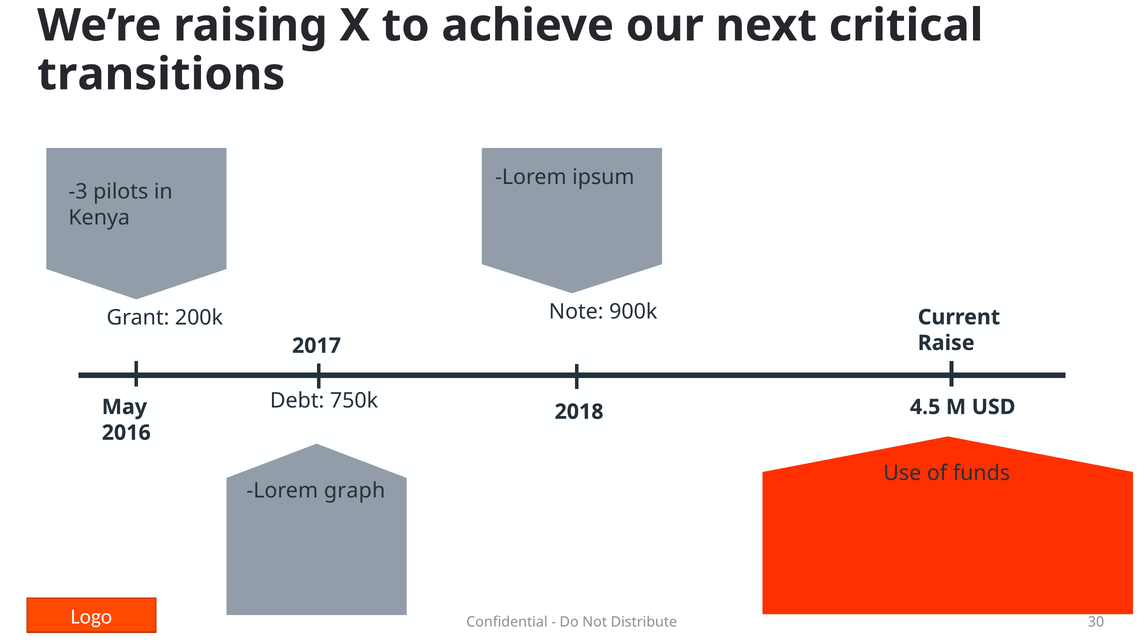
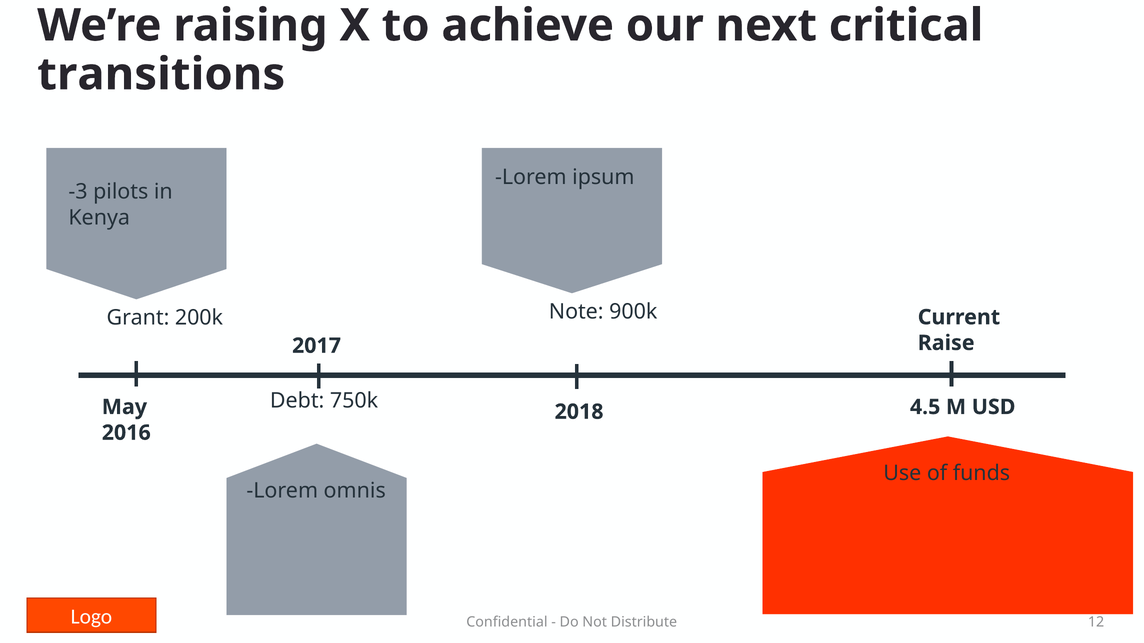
graph: graph -> omnis
30: 30 -> 12
